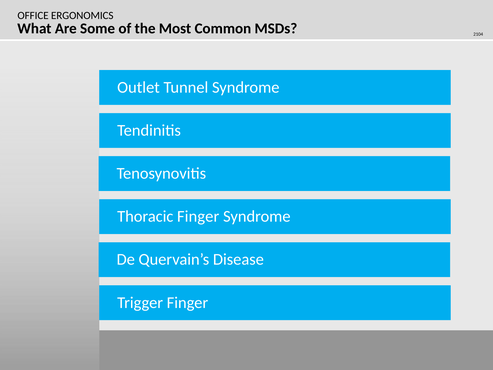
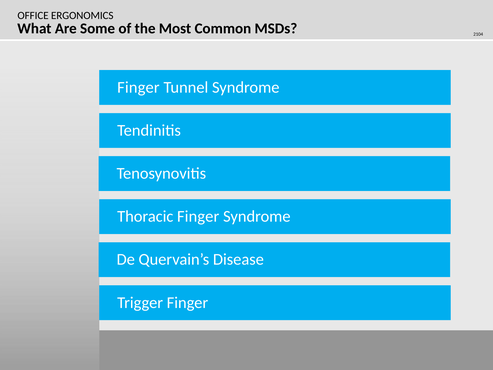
Outlet at (138, 87): Outlet -> Finger
